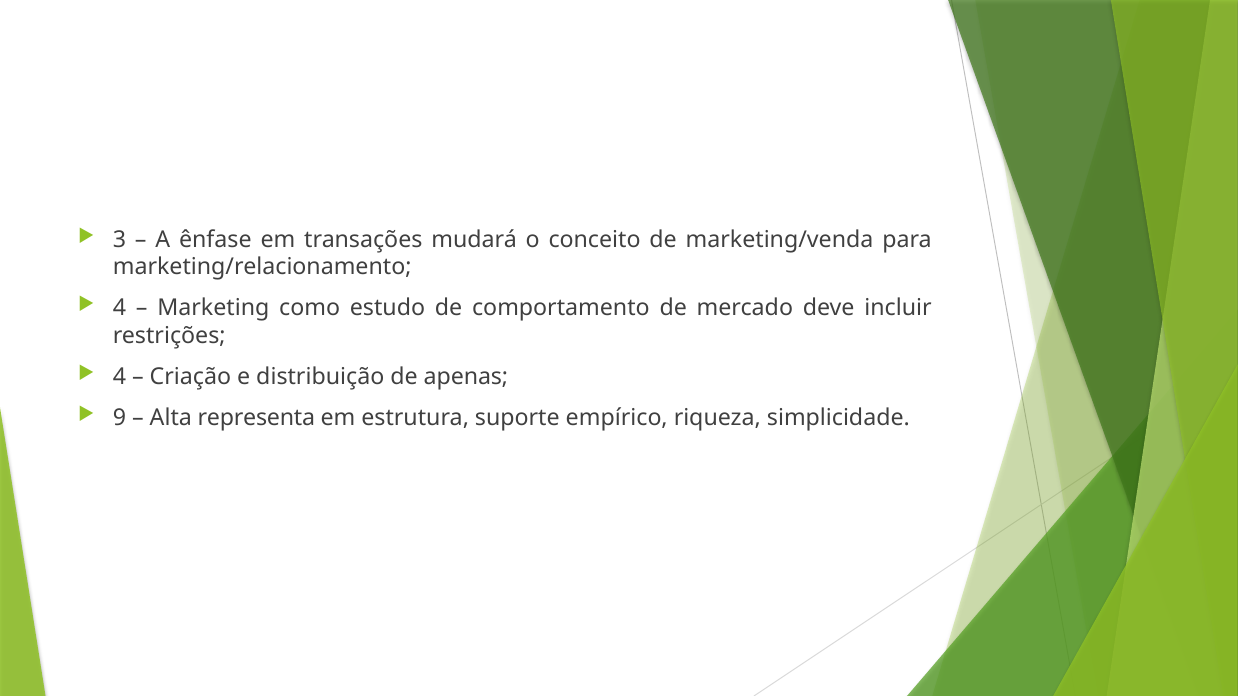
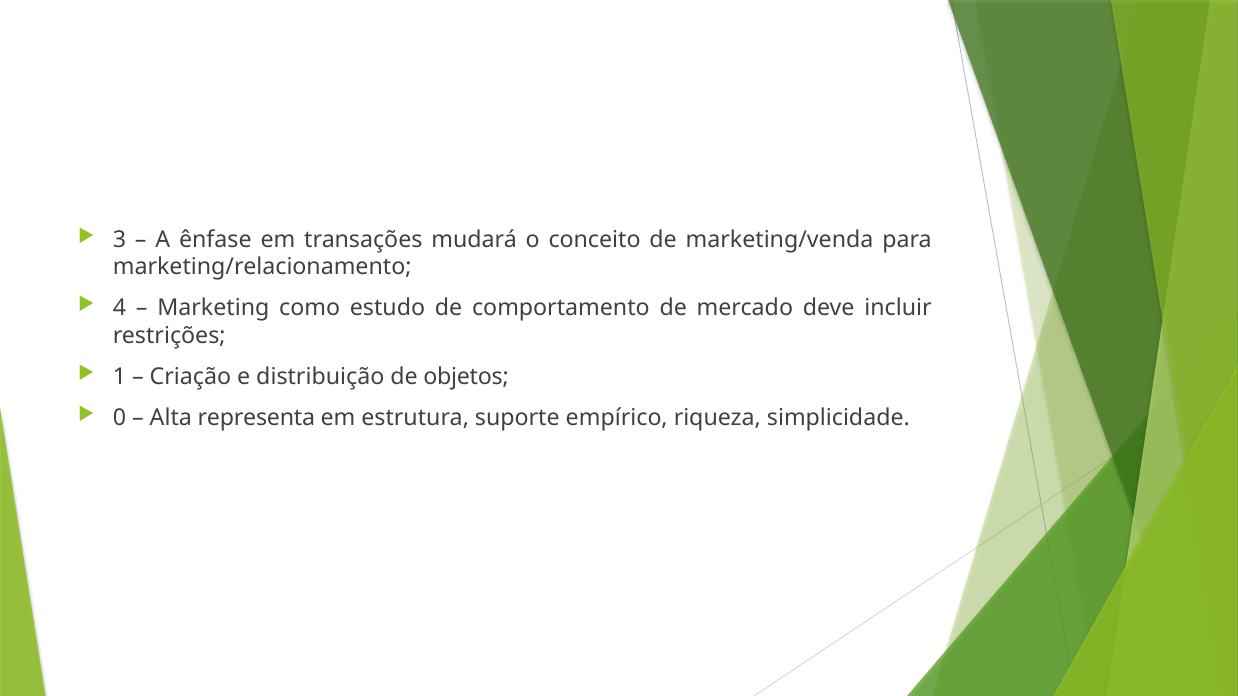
4 at (120, 377): 4 -> 1
apenas: apenas -> objetos
9: 9 -> 0
